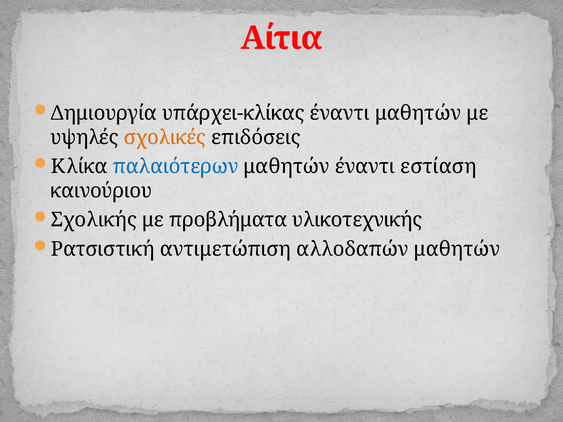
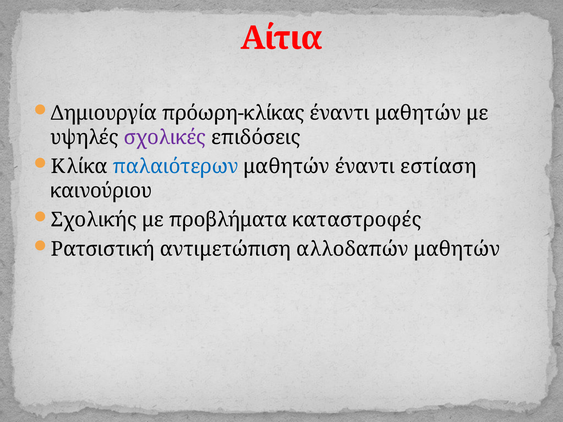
υπάρχει-κλίκας: υπάρχει-κλίκας -> πρόωρη-κλίκας
σχολικές colour: orange -> purple
υλικοτεχνικής: υλικοτεχνικής -> καταστροφές
